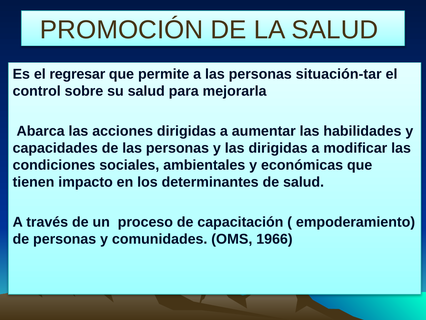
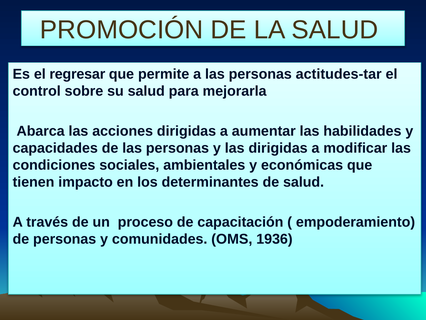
situación-tar: situación-tar -> actitudes-tar
1966: 1966 -> 1936
